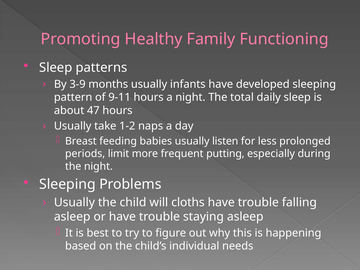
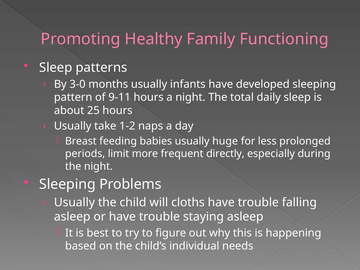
3-9: 3-9 -> 3-0
47: 47 -> 25
listen: listen -> huge
putting: putting -> directly
